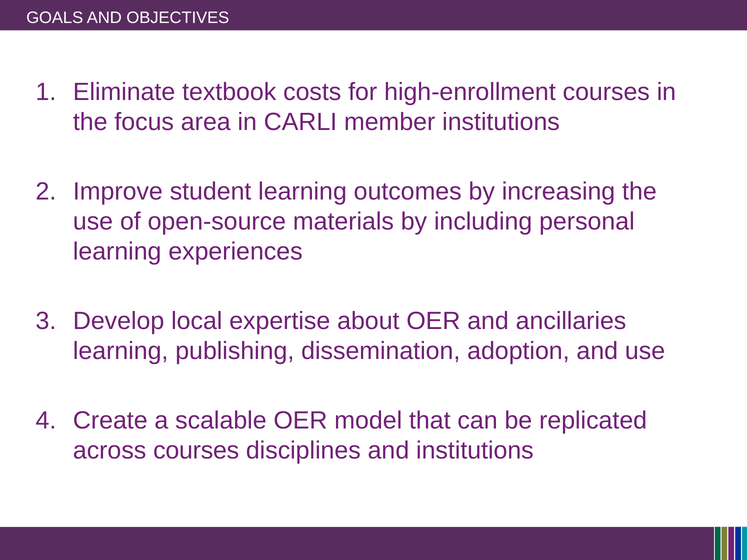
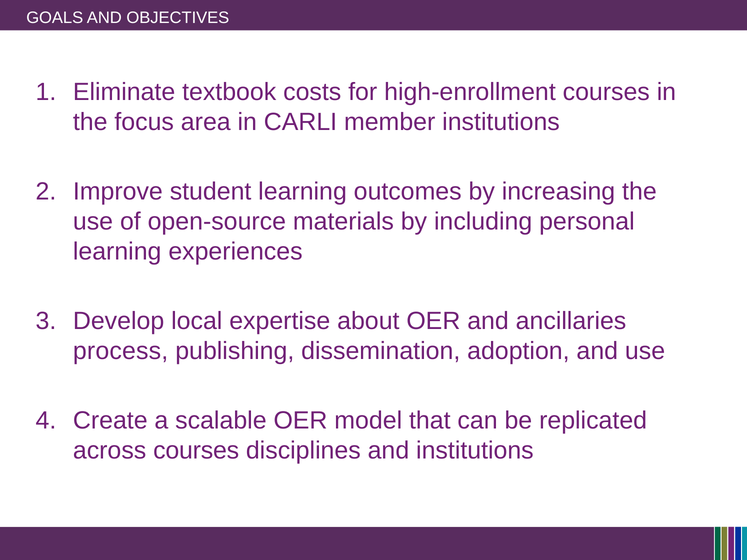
learning at (121, 351): learning -> process
